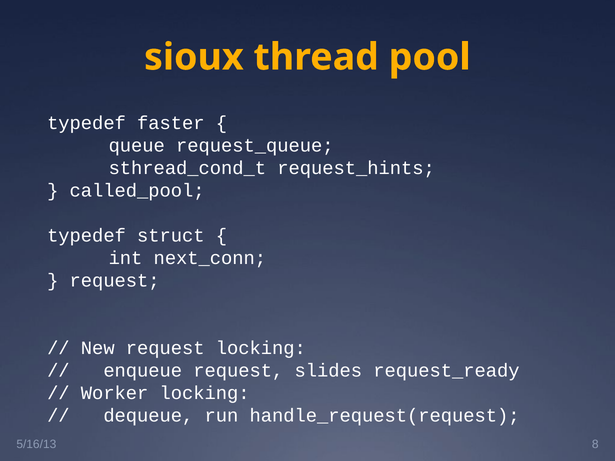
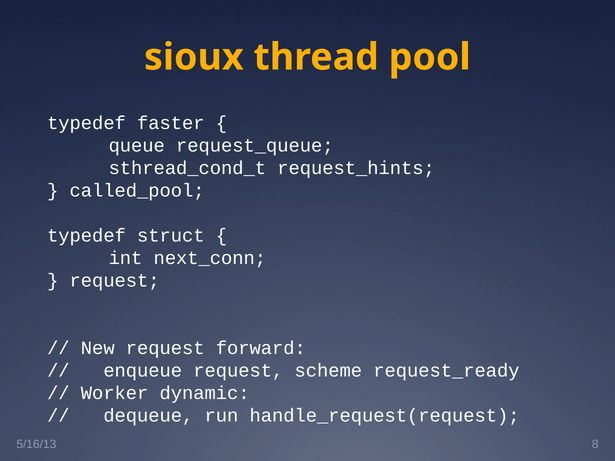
request locking: locking -> forward
slides: slides -> scheme
Worker locking: locking -> dynamic
